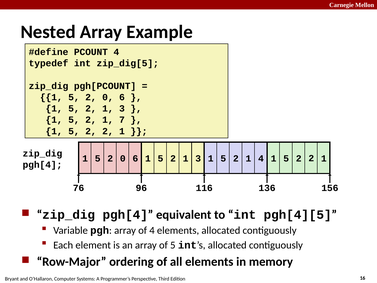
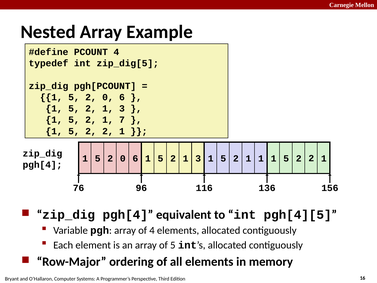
2 1 4: 4 -> 1
